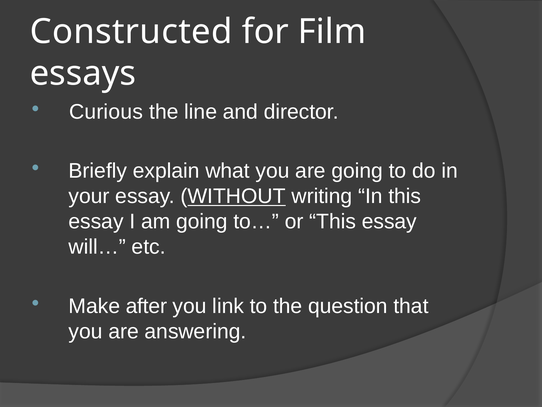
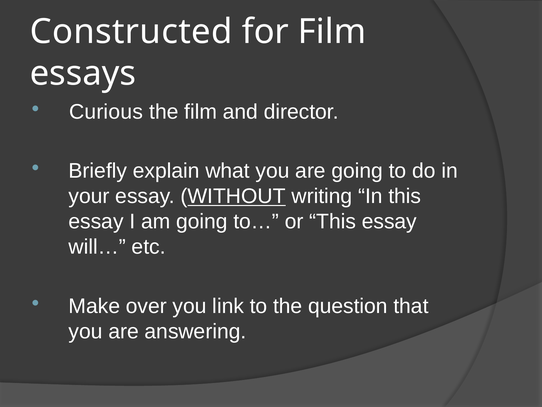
the line: line -> film
after: after -> over
